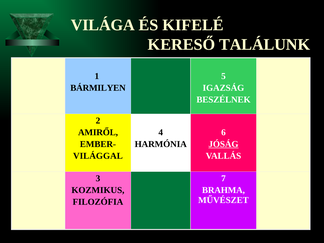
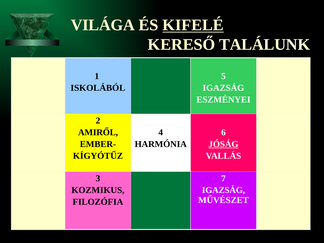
KIFELÉ underline: none -> present
BÁRMILYEN: BÁRMILYEN -> ISKOLÁBÓL
BESZÉLNEK: BESZÉLNEK -> ESZMÉNYEI
VILÁGGAL: VILÁGGAL -> KÍGYÓTŰZ
BRAHMA at (223, 190): BRAHMA -> IGAZSÁG
